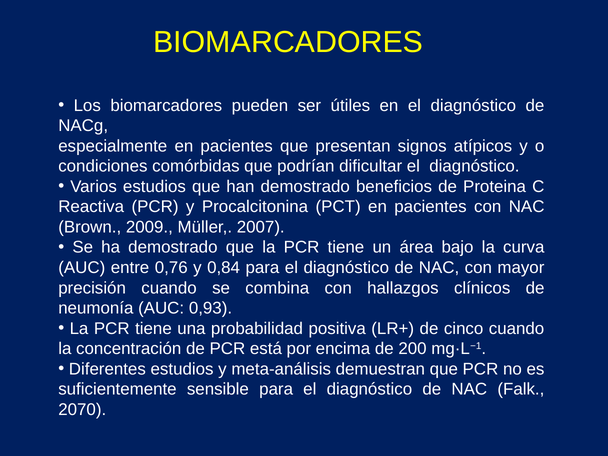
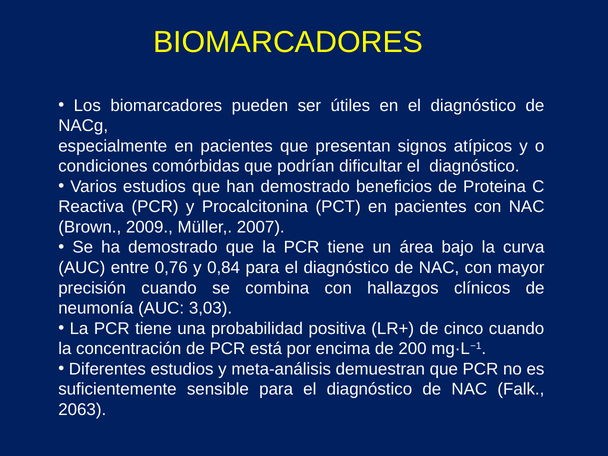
0,93: 0,93 -> 3,03
2070: 2070 -> 2063
